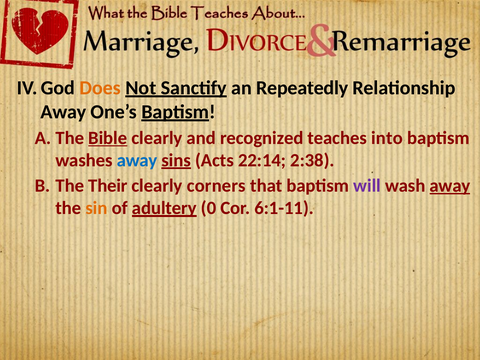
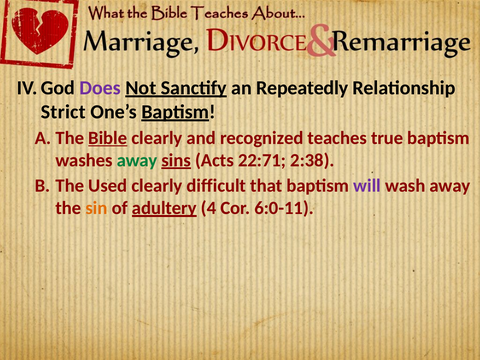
Does colour: orange -> purple
Away at (64, 112): Away -> Strict
into: into -> true
away at (137, 160) colour: blue -> green
22:14: 22:14 -> 22:71
Their: Their -> Used
corners: corners -> difficult
away at (450, 186) underline: present -> none
0: 0 -> 4
6:1-11: 6:1-11 -> 6:0-11
